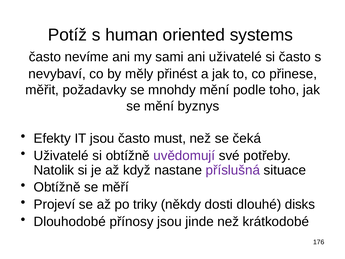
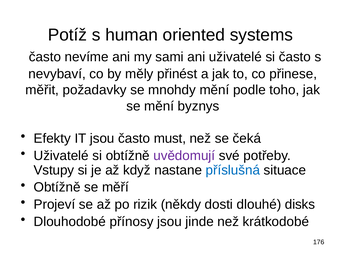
Natolik: Natolik -> Vstupy
příslušná colour: purple -> blue
triky: triky -> rizik
